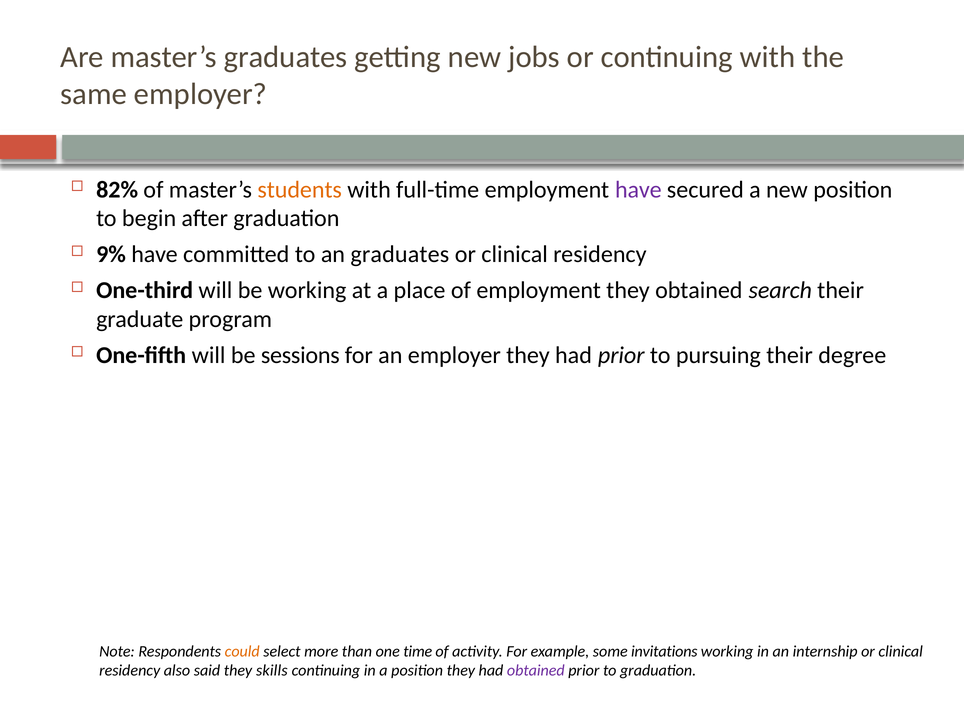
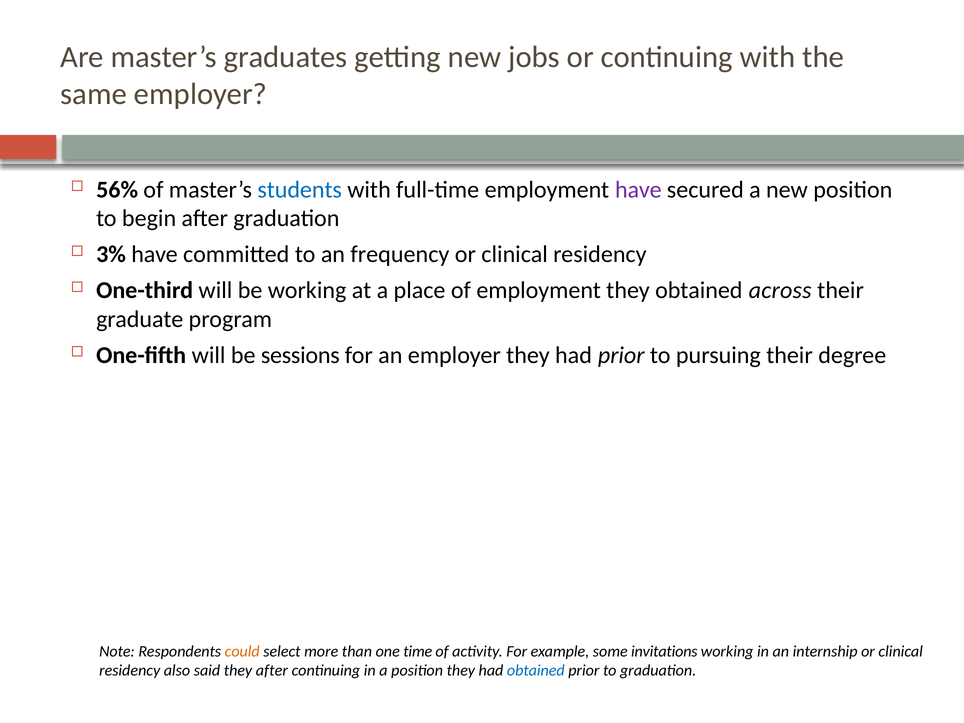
82%: 82% -> 56%
students colour: orange -> blue
9%: 9% -> 3%
an graduates: graduates -> frequency
search: search -> across
they skills: skills -> after
obtained at (536, 671) colour: purple -> blue
